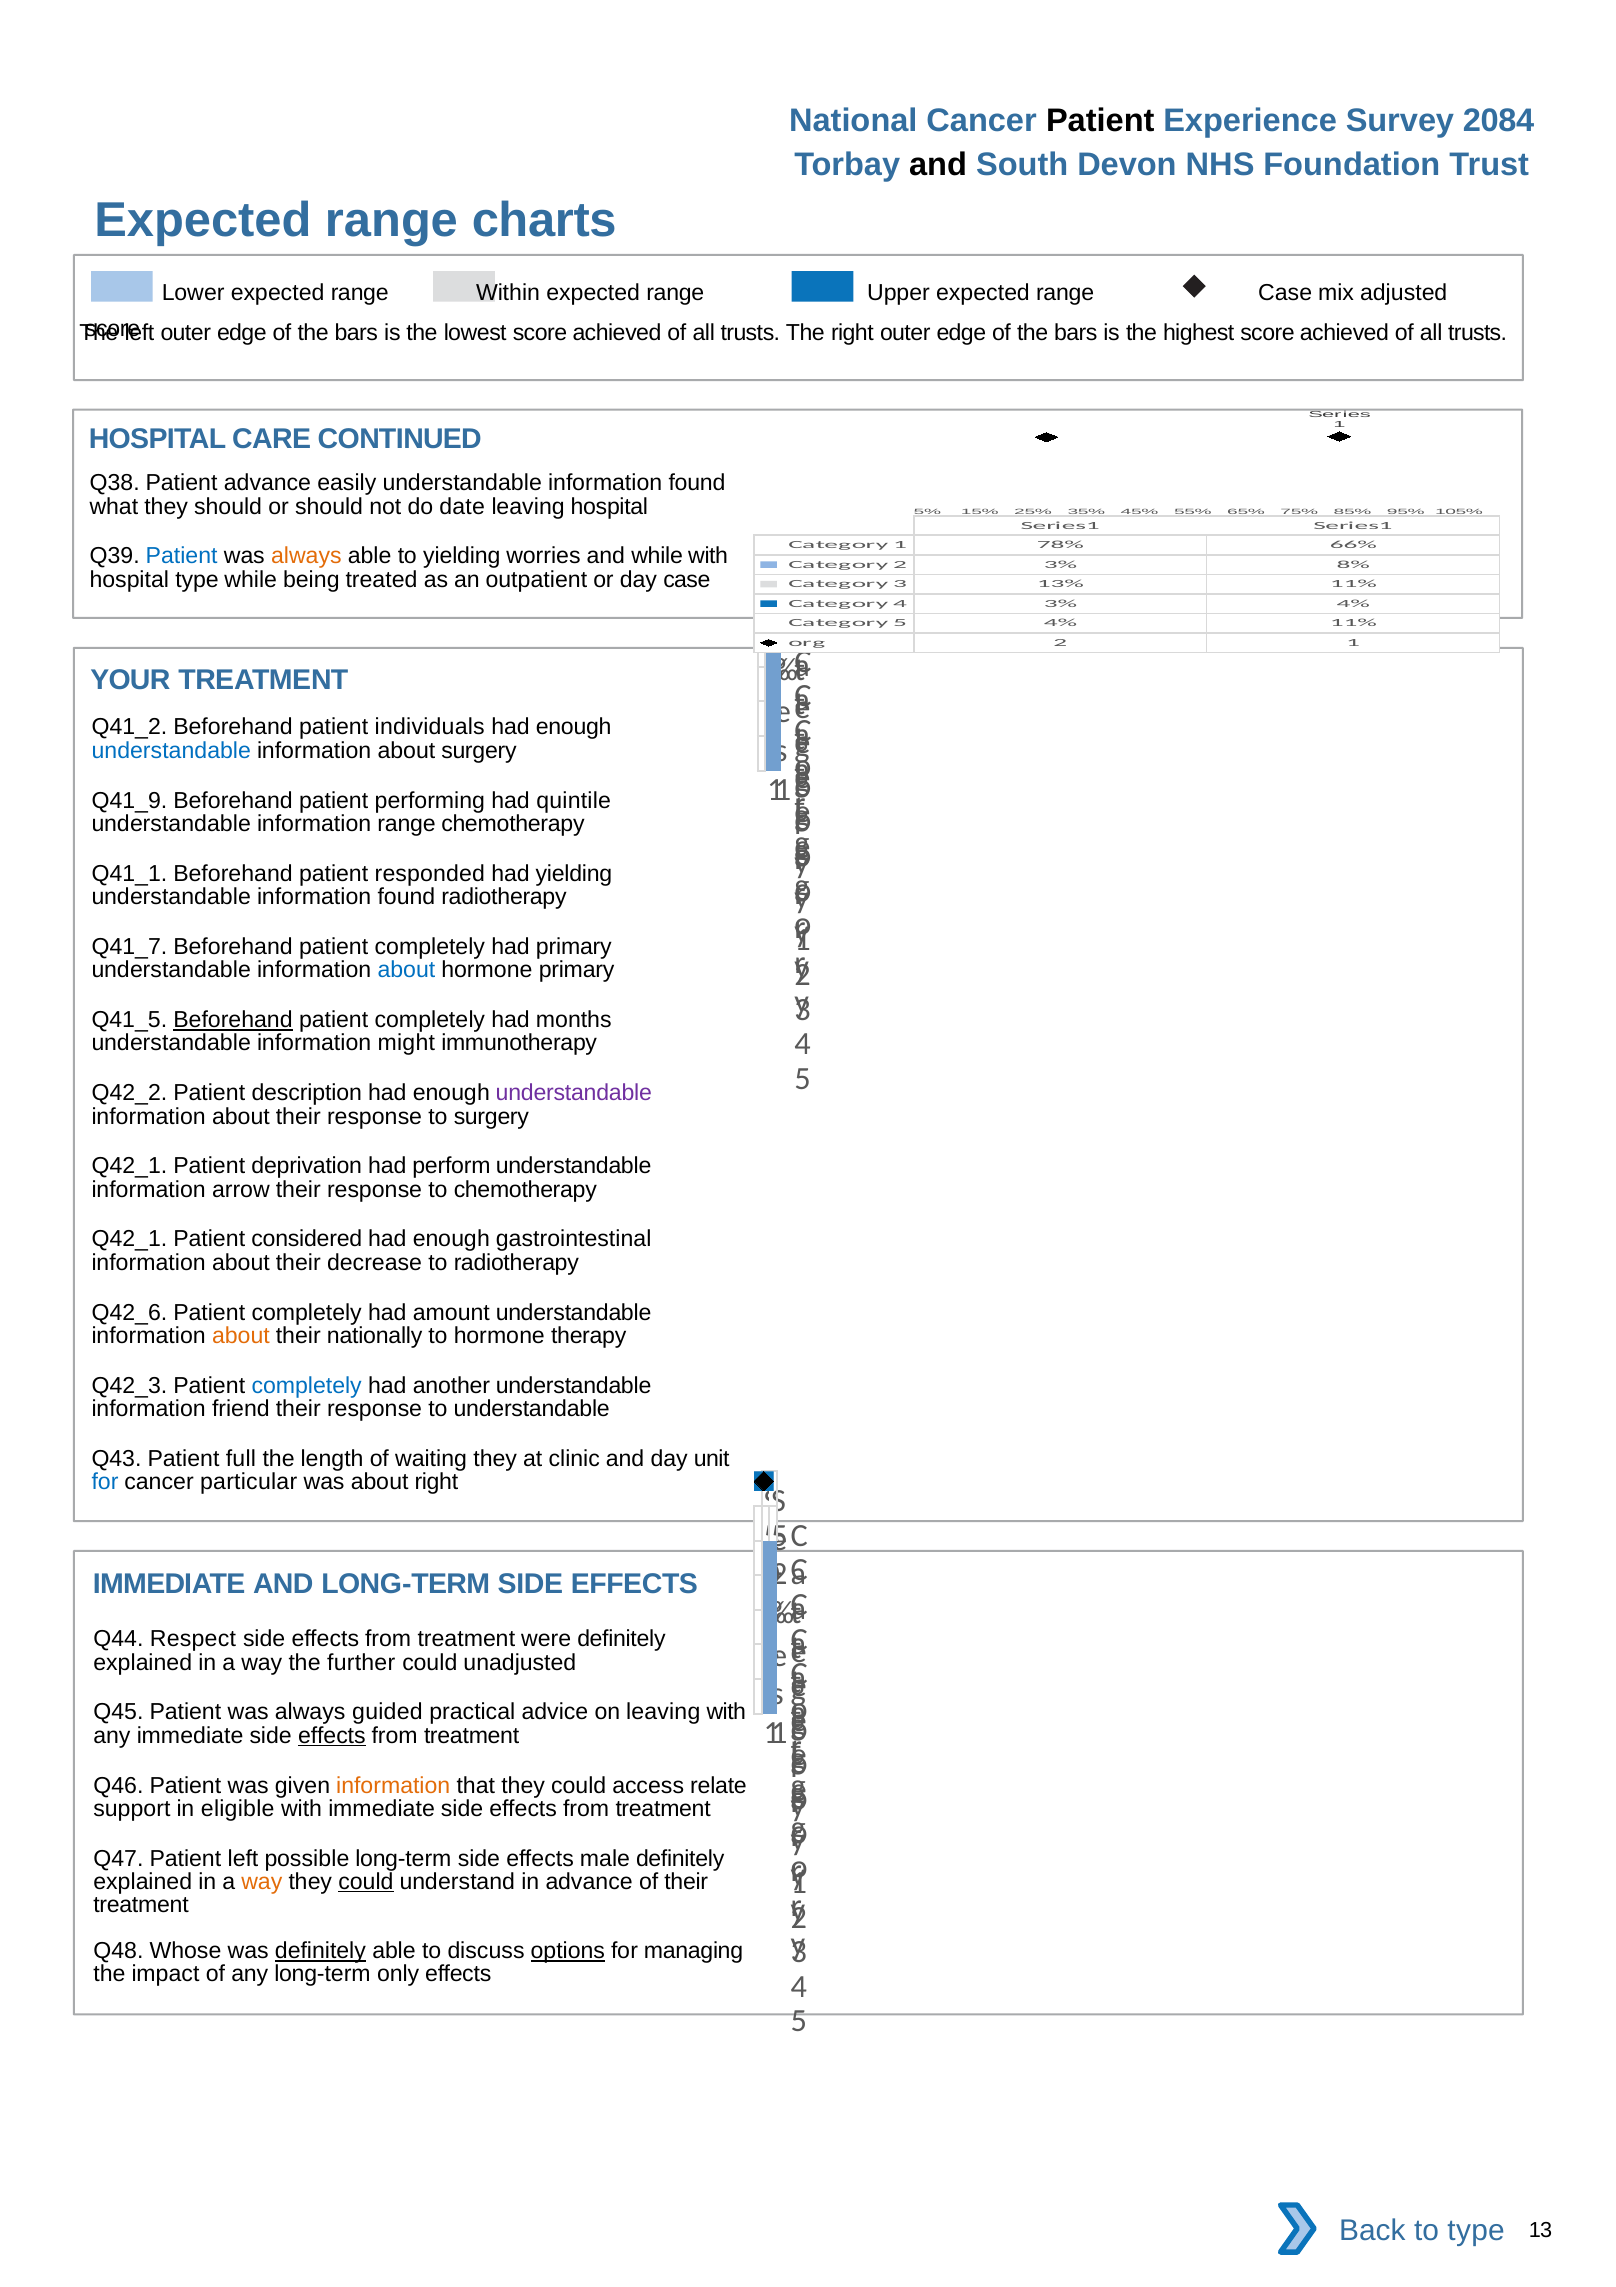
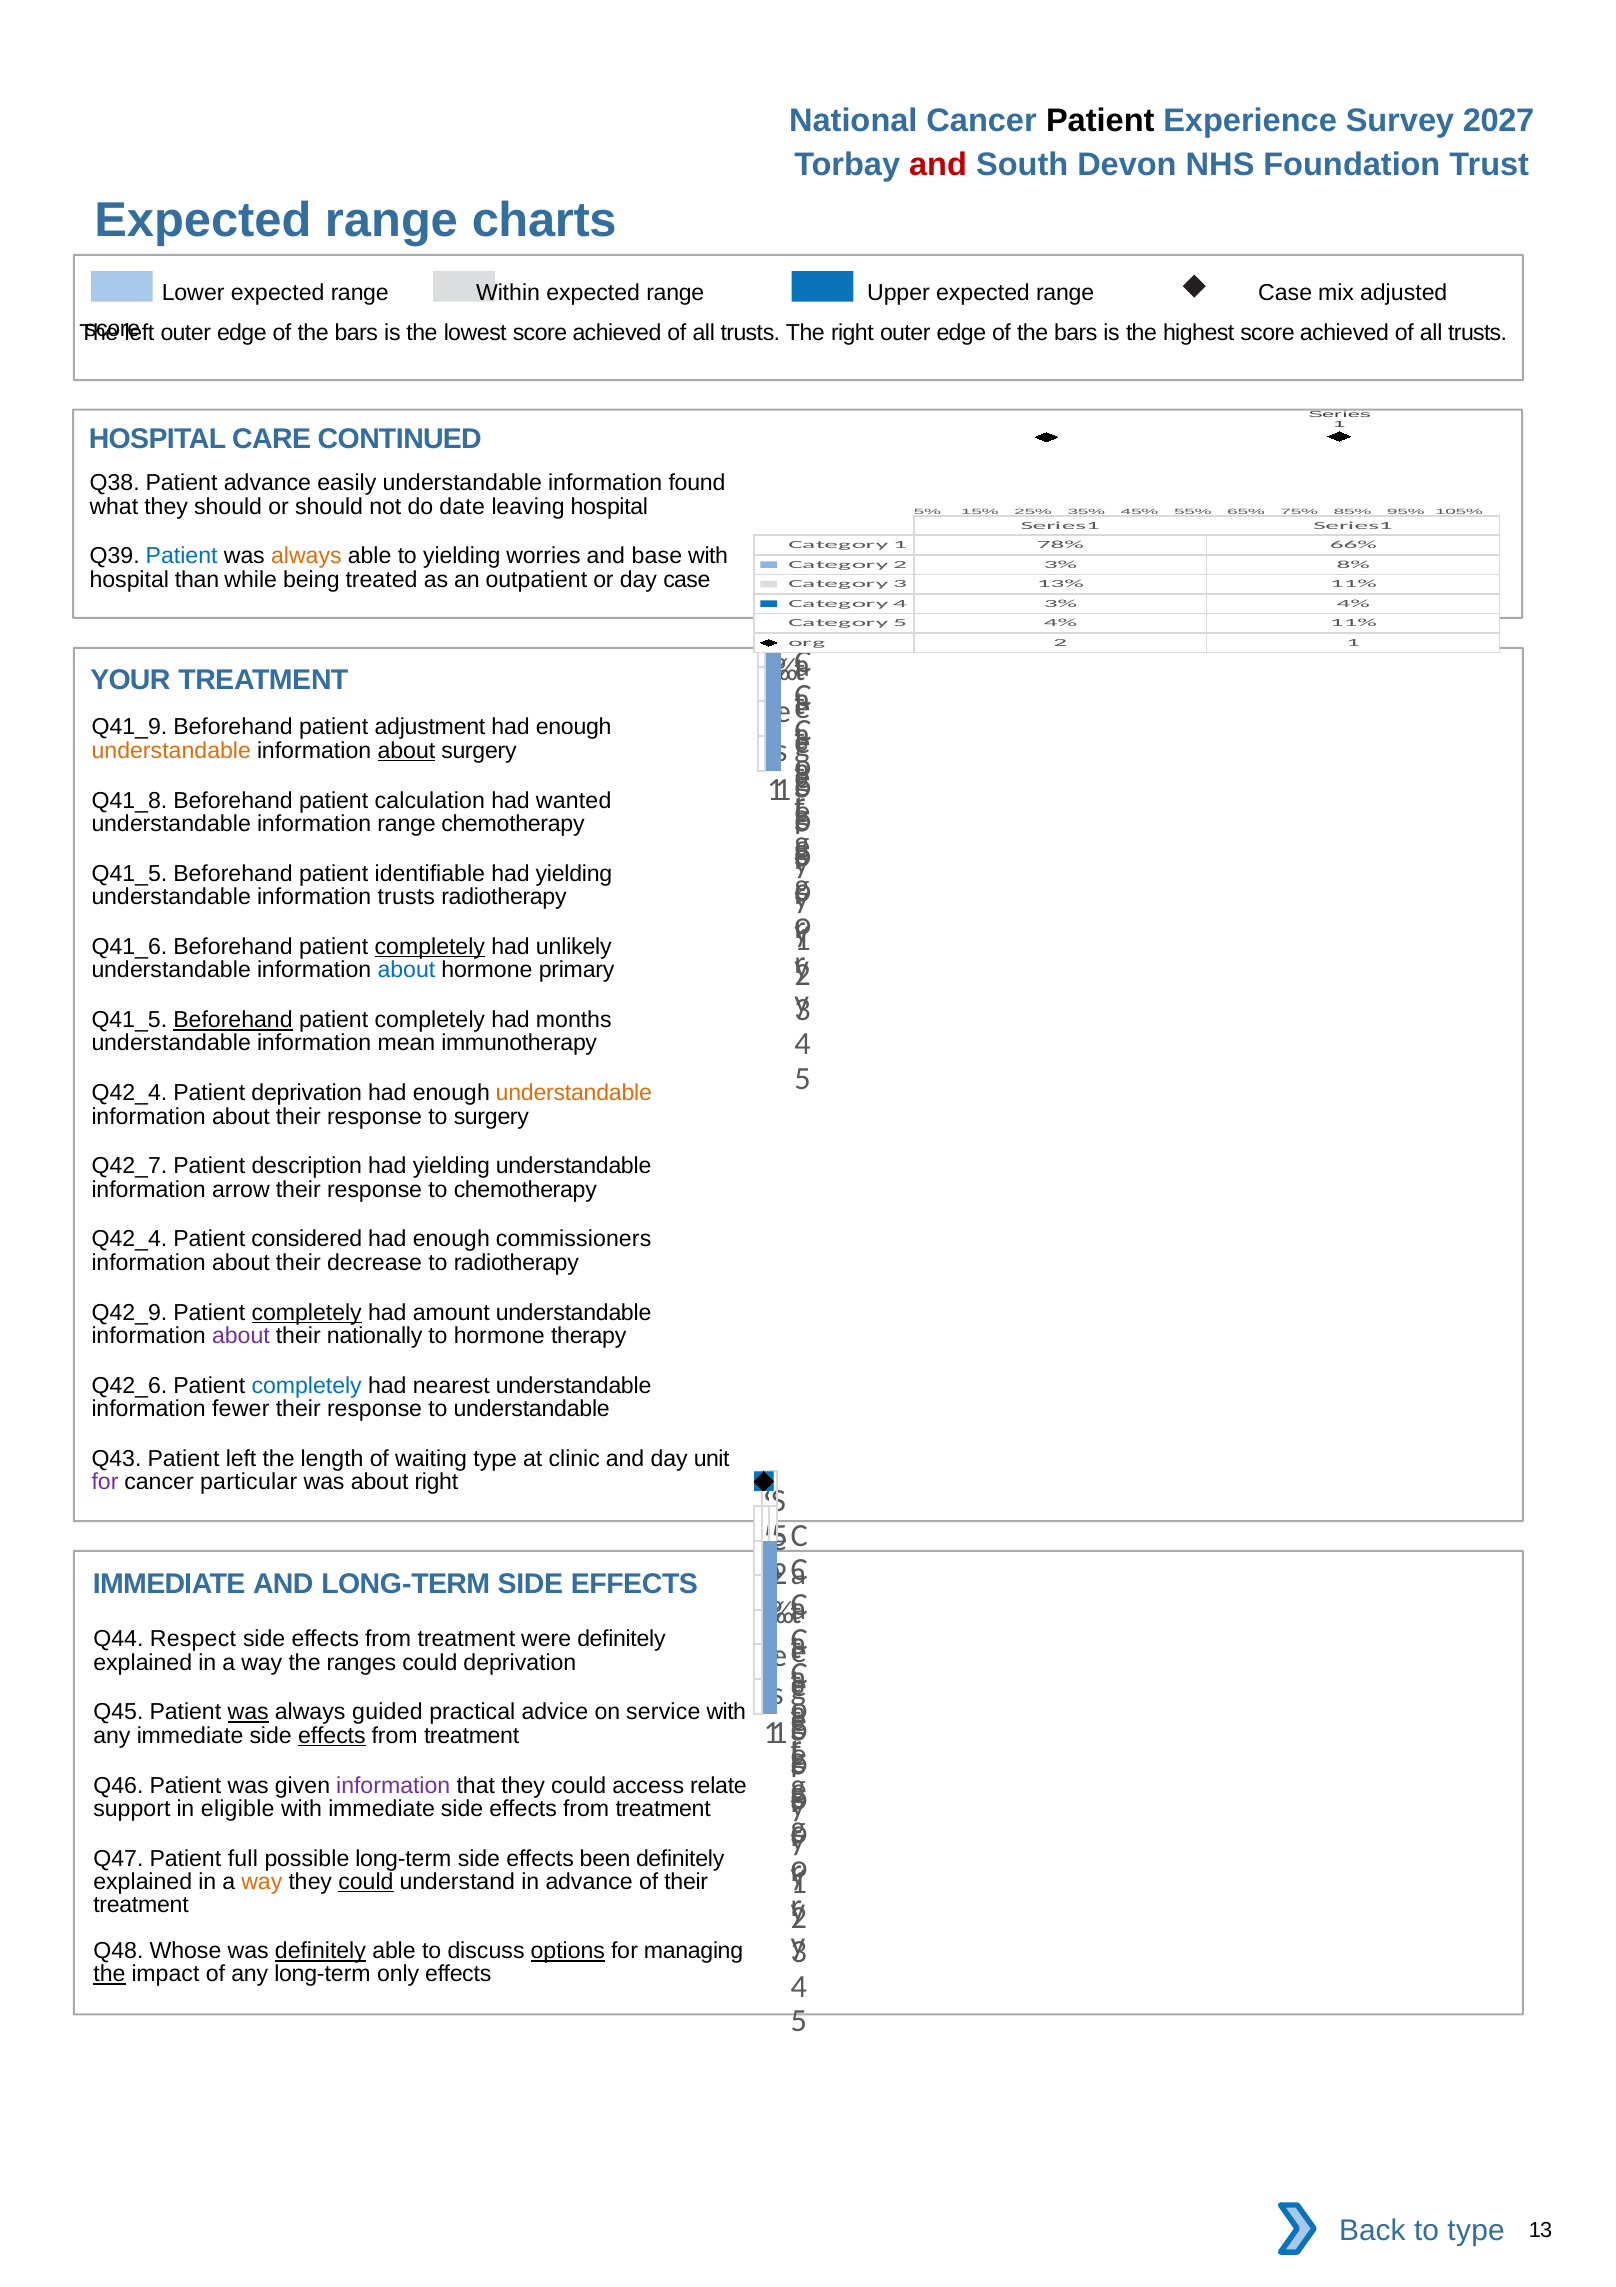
2084: 2084 -> 2027
and at (938, 164) colour: black -> red
and while: while -> base
hospital type: type -> than
Q41_2: Q41_2 -> Q41_9
individuals: individuals -> adjustment
understandable at (171, 751) colour: blue -> orange
about at (406, 751) underline: none -> present
Q41_9: Q41_9 -> Q41_8
performing: performing -> calculation
quintile: quintile -> wanted
Q41_1 at (129, 874): Q41_1 -> Q41_5
responded: responded -> identifiable
found at (406, 897): found -> trusts
Q41_7: Q41_7 -> Q41_6
completely at (430, 947) underline: none -> present
had primary: primary -> unlikely
might: might -> mean
Q42_2 at (129, 1093): Q42_2 -> Q42_4
Patient description: description -> deprivation
understandable at (574, 1093) colour: purple -> orange
Q42_1 at (129, 1166): Q42_1 -> Q42_7
deprivation: deprivation -> description
perform at (451, 1166): perform -> yielding
Q42_1 at (129, 1239): Q42_1 -> Q42_4
gastrointestinal: gastrointestinal -> commissioners
Q42_6: Q42_6 -> Q42_9
completely at (307, 1312) underline: none -> present
about at (241, 1336) colour: orange -> purple
Q42_3: Q42_3 -> Q42_6
another: another -> nearest
friend: friend -> fewer
Patient full: full -> left
waiting they: they -> type
for at (105, 1482) colour: blue -> purple
further: further -> ranges
could unadjusted: unadjusted -> deprivation
was at (248, 1712) underline: none -> present
on leaving: leaving -> service
information at (393, 1785) colour: orange -> purple
Patient left: left -> full
male: male -> been
the at (110, 1974) underline: none -> present
